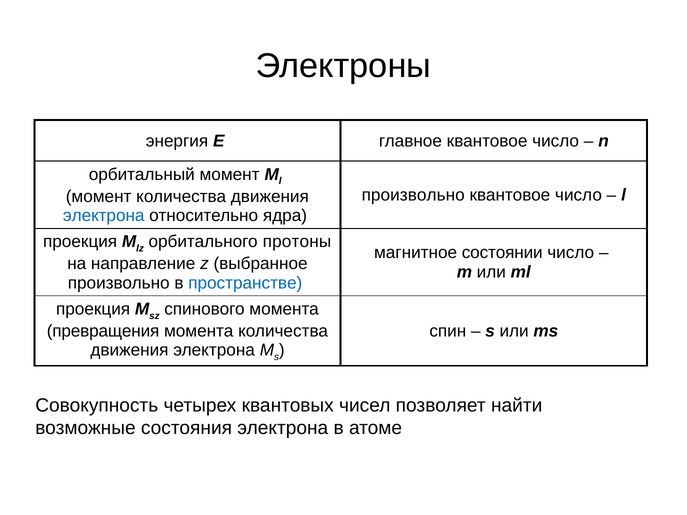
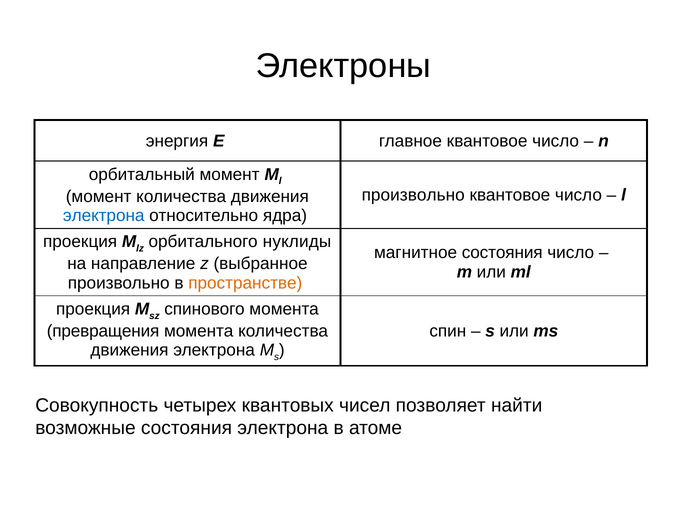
протоны: протоны -> нуклиды
магнитное состоянии: состоянии -> состояния
пространстве colour: blue -> orange
